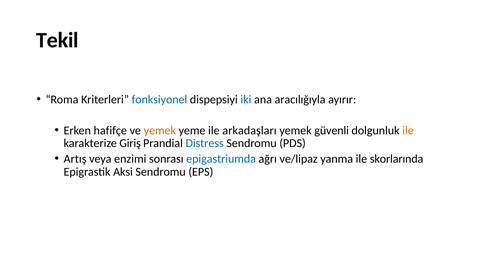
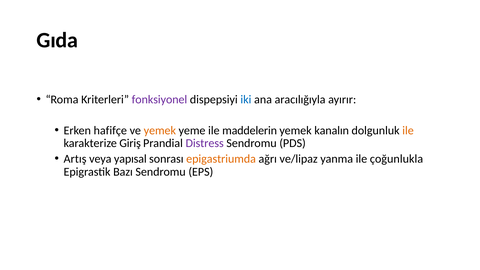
Tekil: Tekil -> Gıda
fonksiyonel colour: blue -> purple
arkadaşları: arkadaşları -> maddelerin
güvenli: güvenli -> kanalın
Distress colour: blue -> purple
enzimi: enzimi -> yapısal
epigastriumda colour: blue -> orange
skorlarında: skorlarında -> çoğunlukla
Aksi: Aksi -> Bazı
